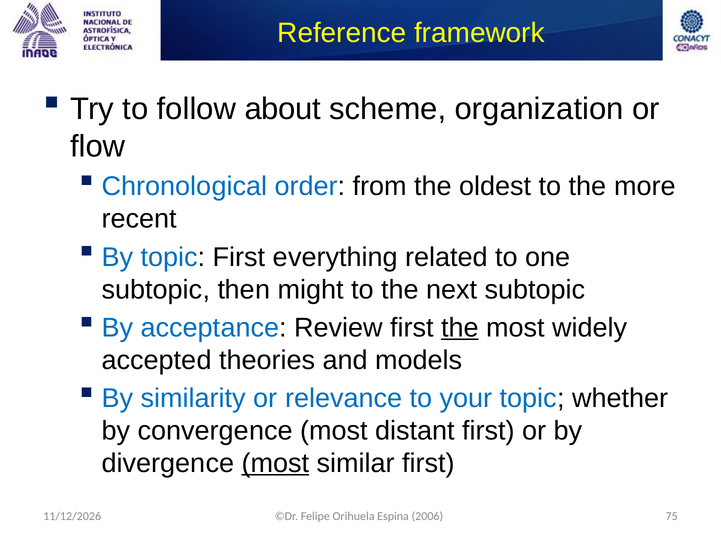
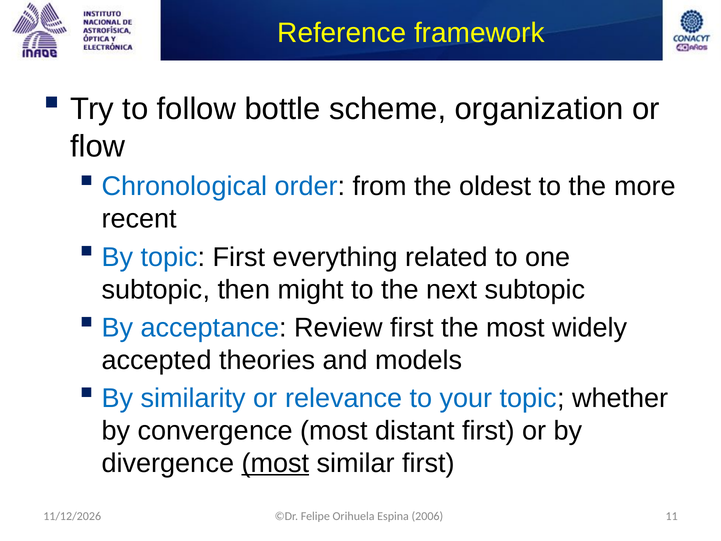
about: about -> bottle
the at (460, 328) underline: present -> none
75: 75 -> 11
